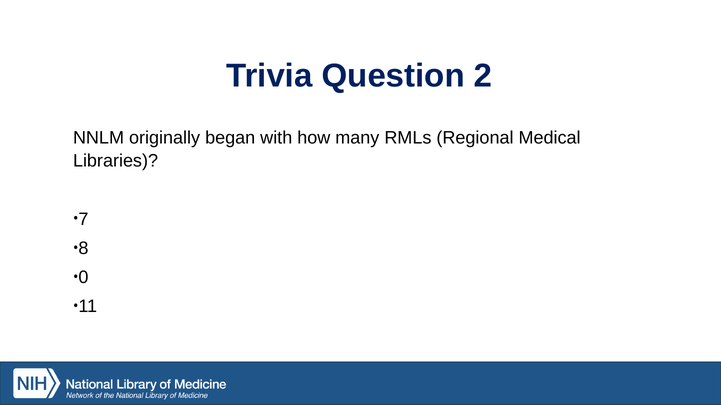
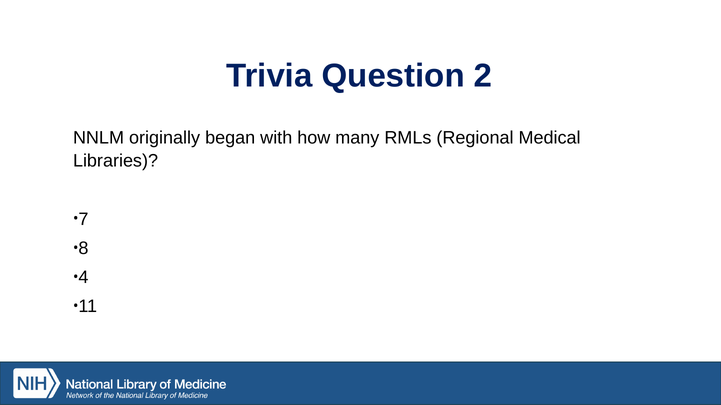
0: 0 -> 4
